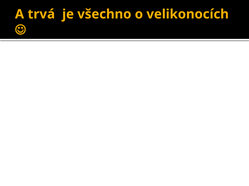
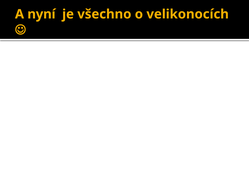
trvá: trvá -> nyní
